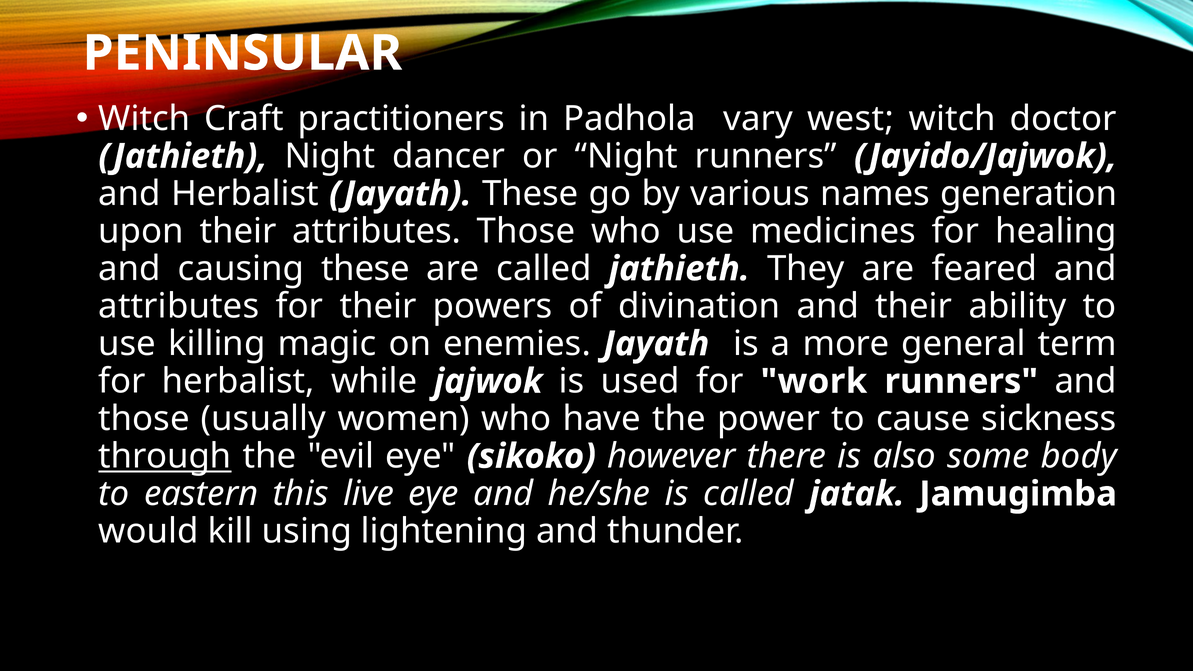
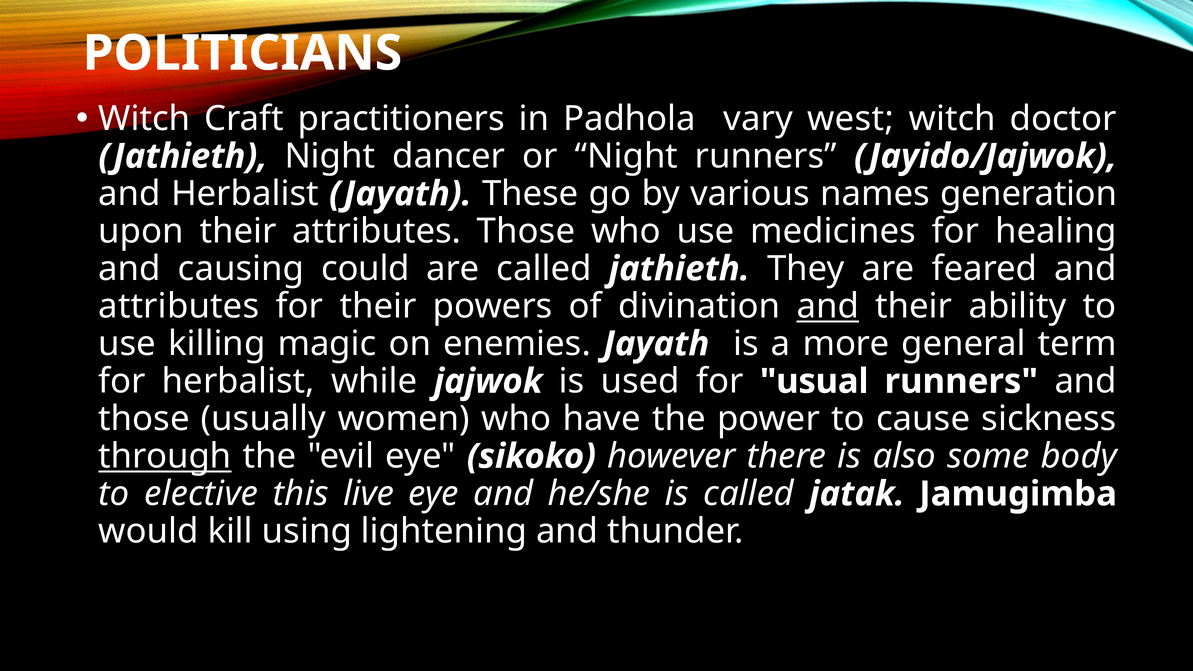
PENINSULAR: PENINSULAR -> POLITICIANS
causing these: these -> could
and at (828, 306) underline: none -> present
work: work -> usual
eastern: eastern -> elective
